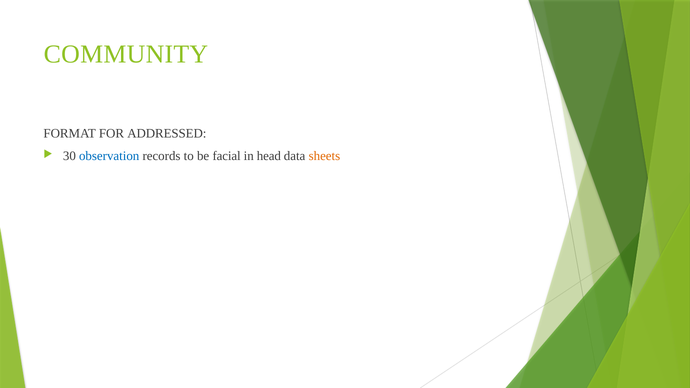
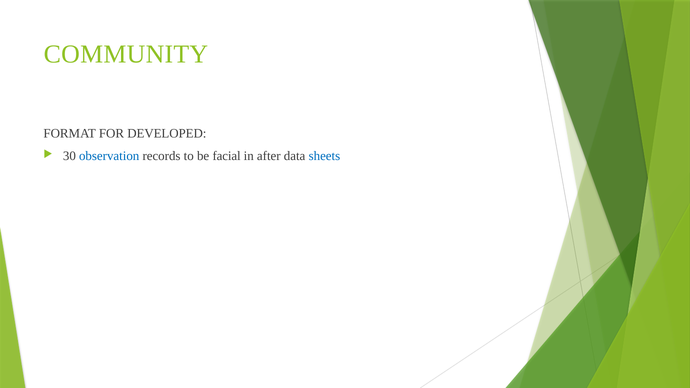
ADDRESSED: ADDRESSED -> DEVELOPED
head: head -> after
sheets colour: orange -> blue
